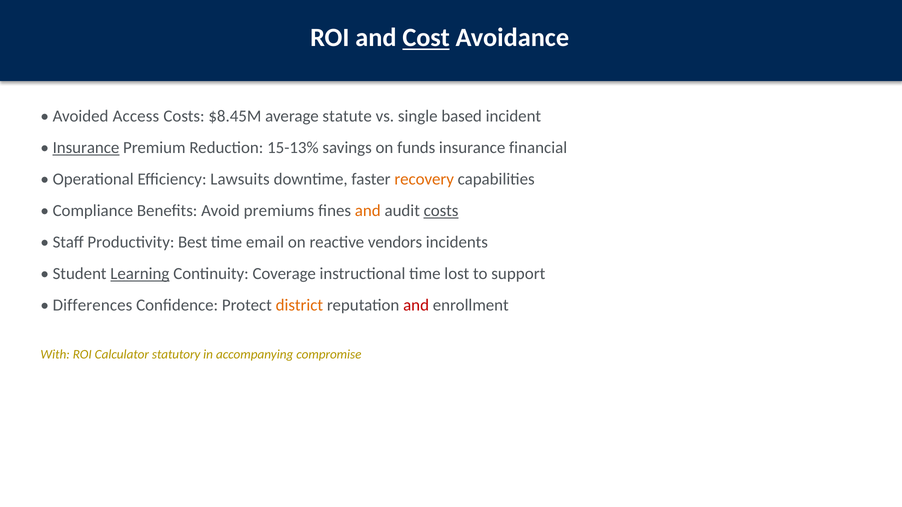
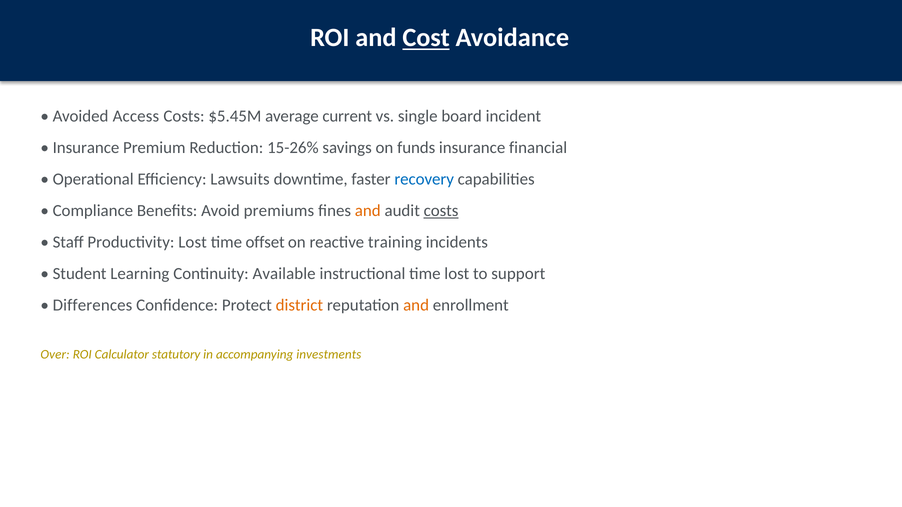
$8.45M: $8.45M -> $5.45M
statute: statute -> current
based: based -> board
Insurance at (86, 148) underline: present -> none
15-13%: 15-13% -> 15-26%
recovery colour: orange -> blue
Productivity Best: Best -> Lost
email: email -> offset
vendors: vendors -> training
Learning underline: present -> none
Coverage: Coverage -> Available
and at (416, 305) colour: red -> orange
With: With -> Over
compromise: compromise -> investments
